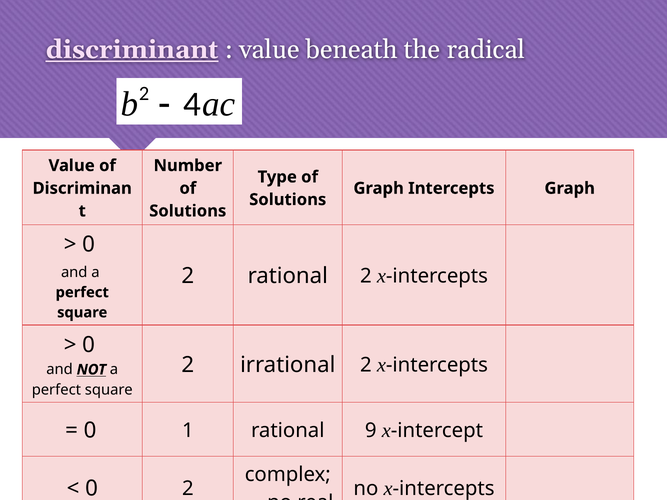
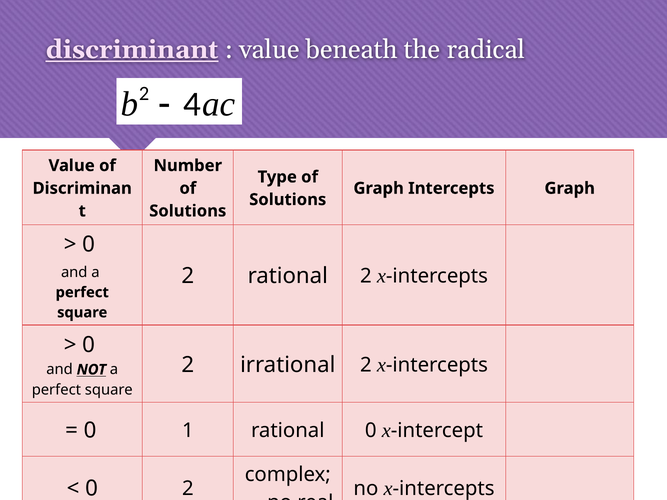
rational 9: 9 -> 0
